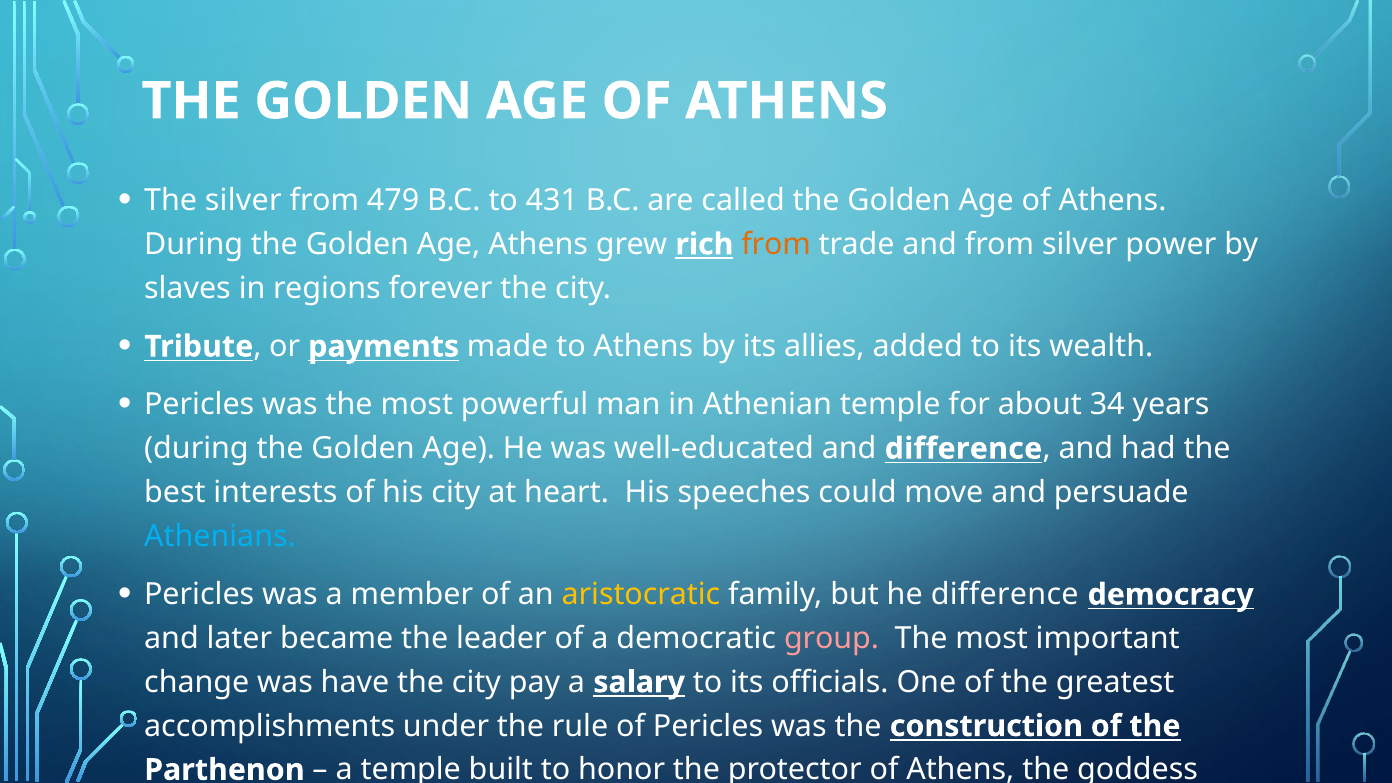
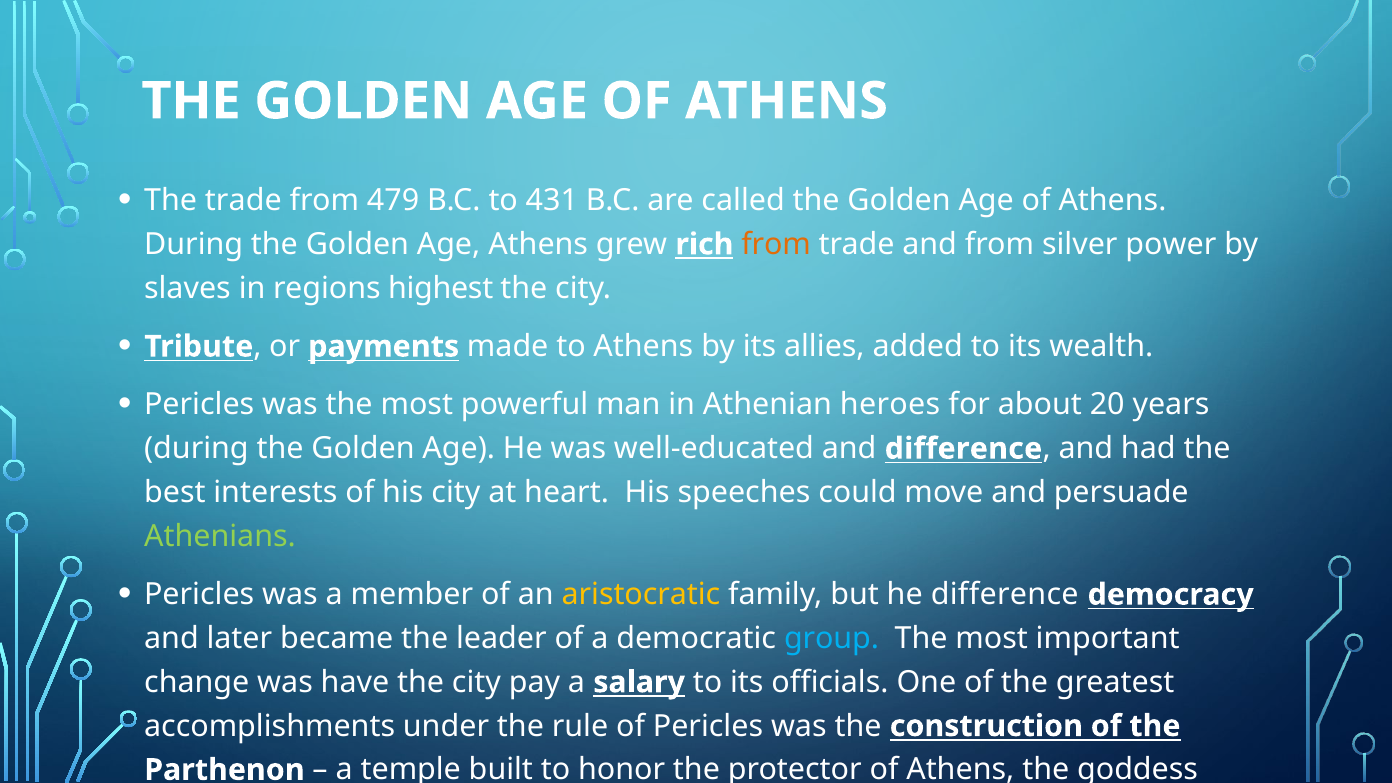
The silver: silver -> trade
forever: forever -> highest
Athenian temple: temple -> heroes
34: 34 -> 20
Athenians colour: light blue -> light green
group colour: pink -> light blue
